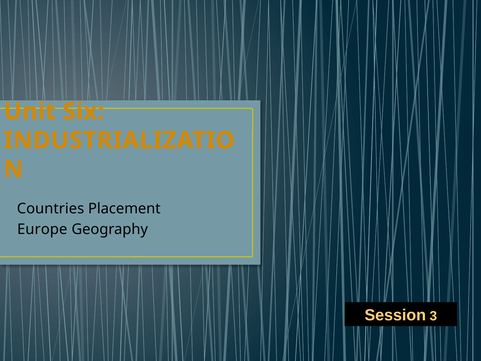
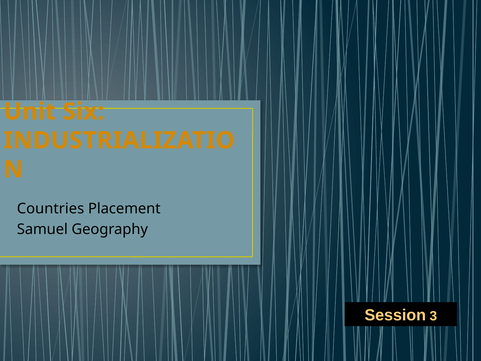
Europe: Europe -> Samuel
